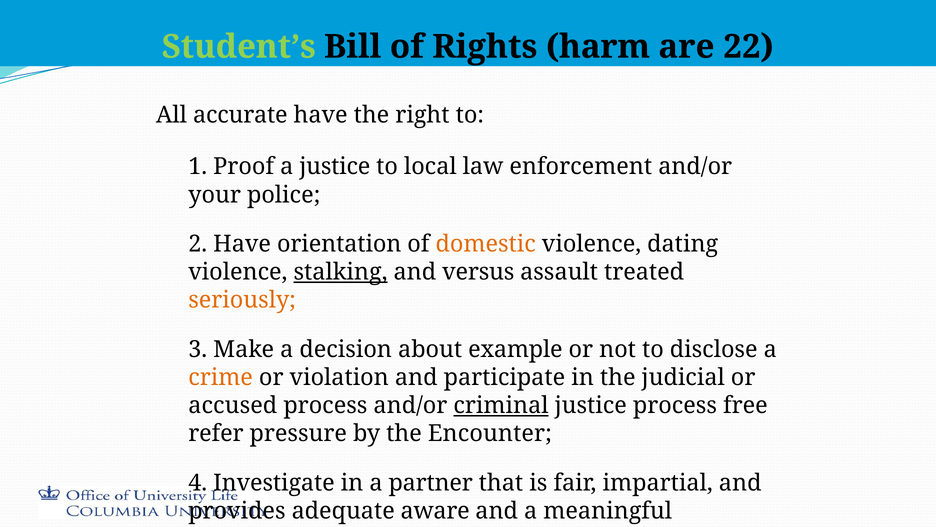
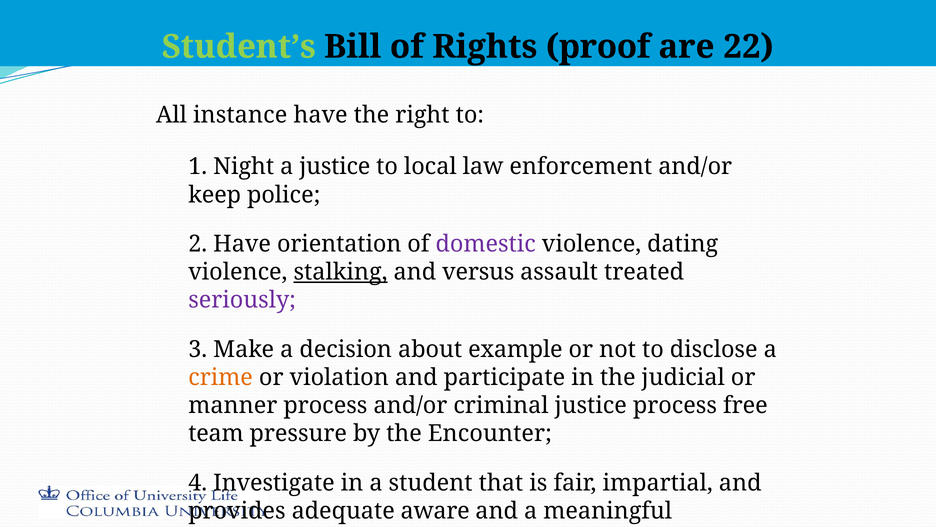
harm: harm -> proof
accurate: accurate -> instance
Proof: Proof -> Night
your: your -> keep
domestic colour: orange -> purple
seriously colour: orange -> purple
accused: accused -> manner
criminal underline: present -> none
refer: refer -> team
partner: partner -> student
